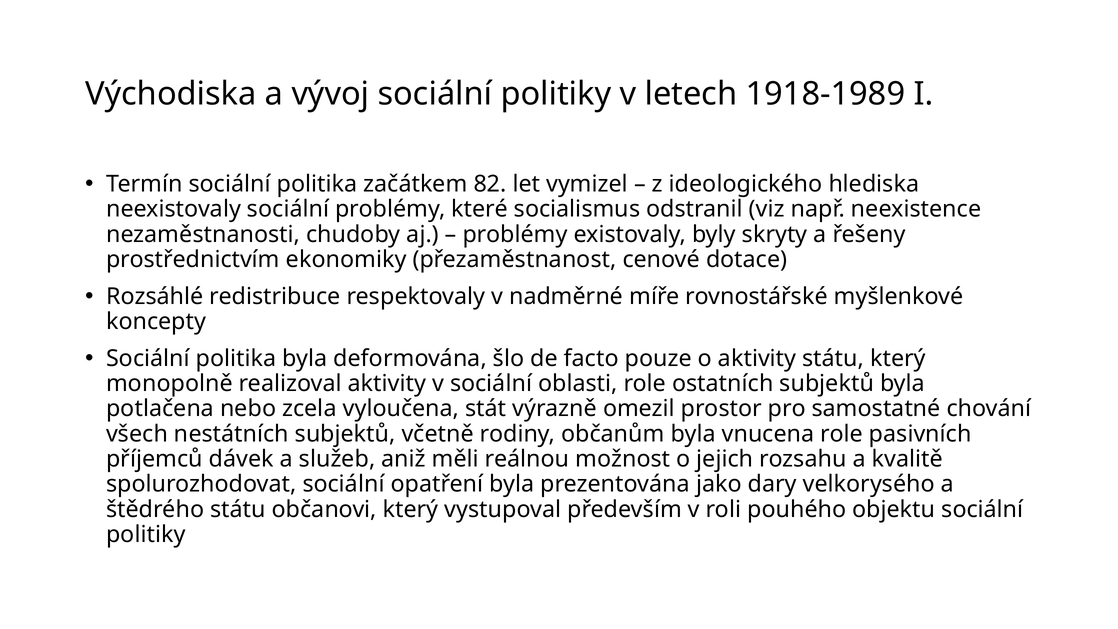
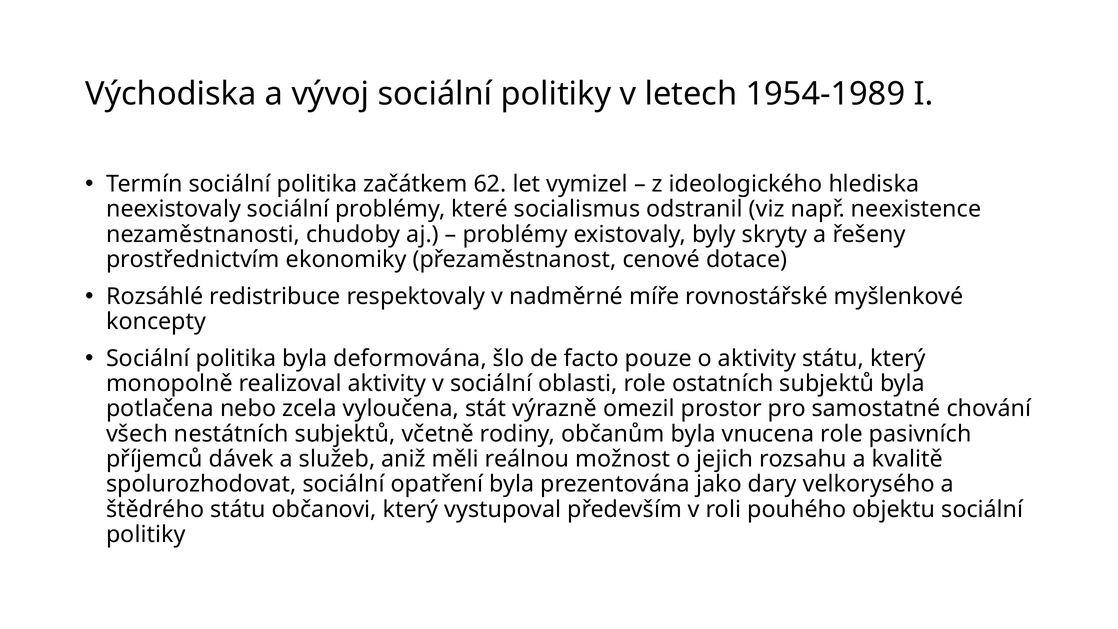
1918-1989: 1918-1989 -> 1954-1989
82: 82 -> 62
